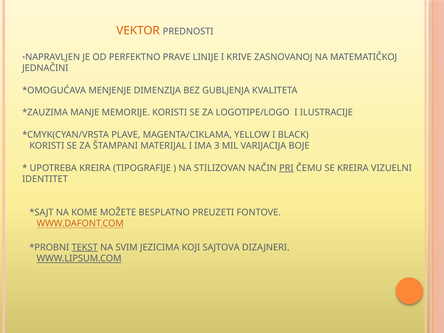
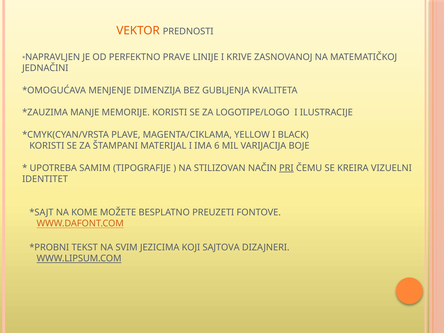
3: 3 -> 6
UPOTREBA KREIRA: KREIRA -> SAMIM
TEKST underline: present -> none
